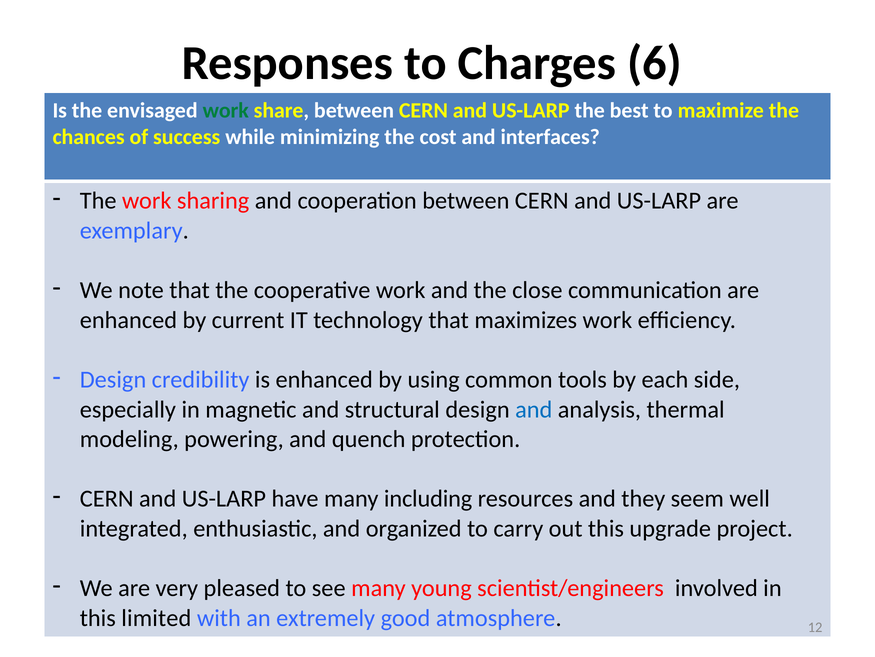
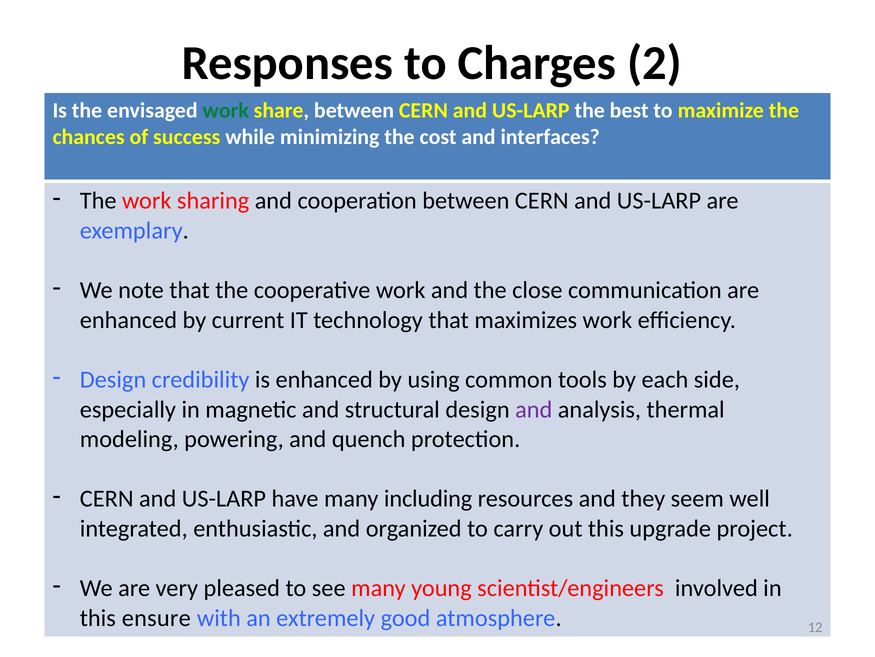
6: 6 -> 2
and at (534, 409) colour: blue -> purple
limited: limited -> ensure
